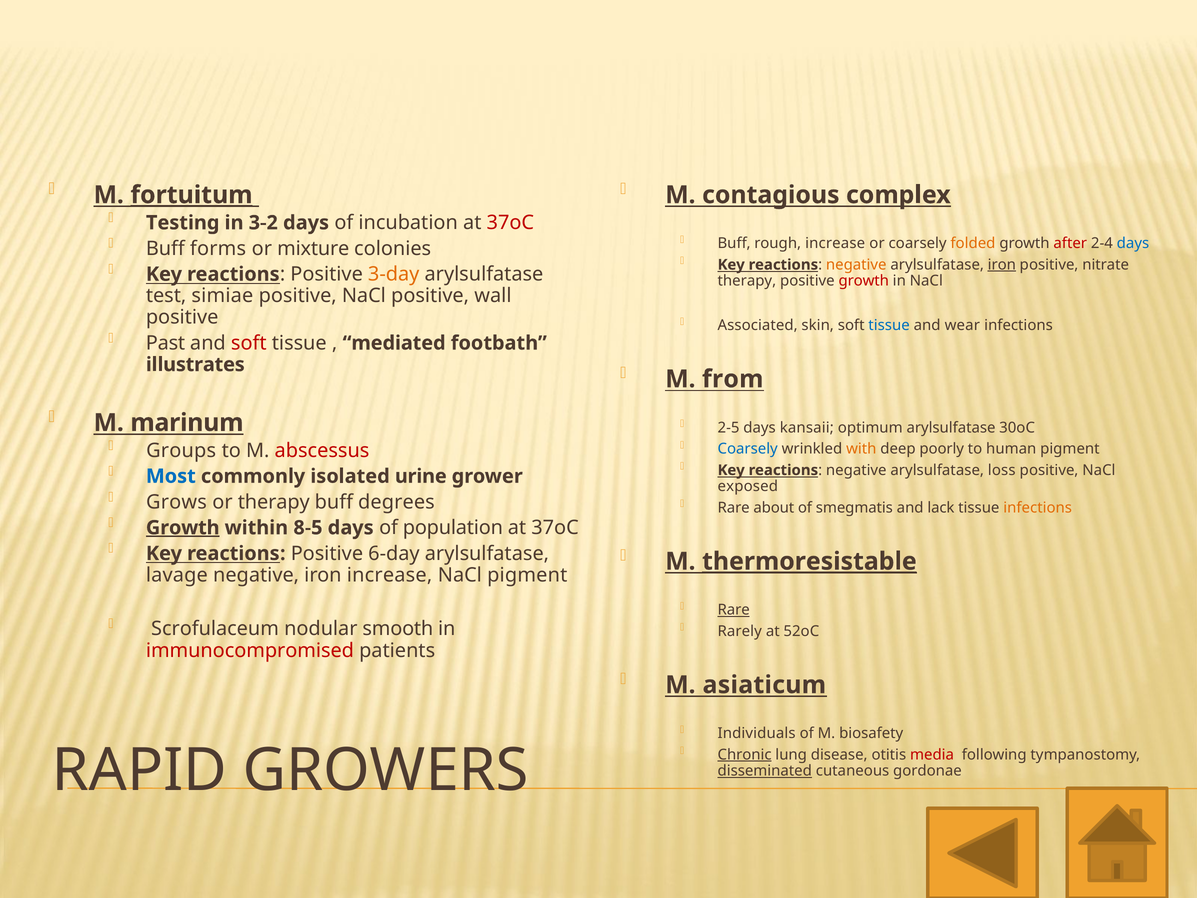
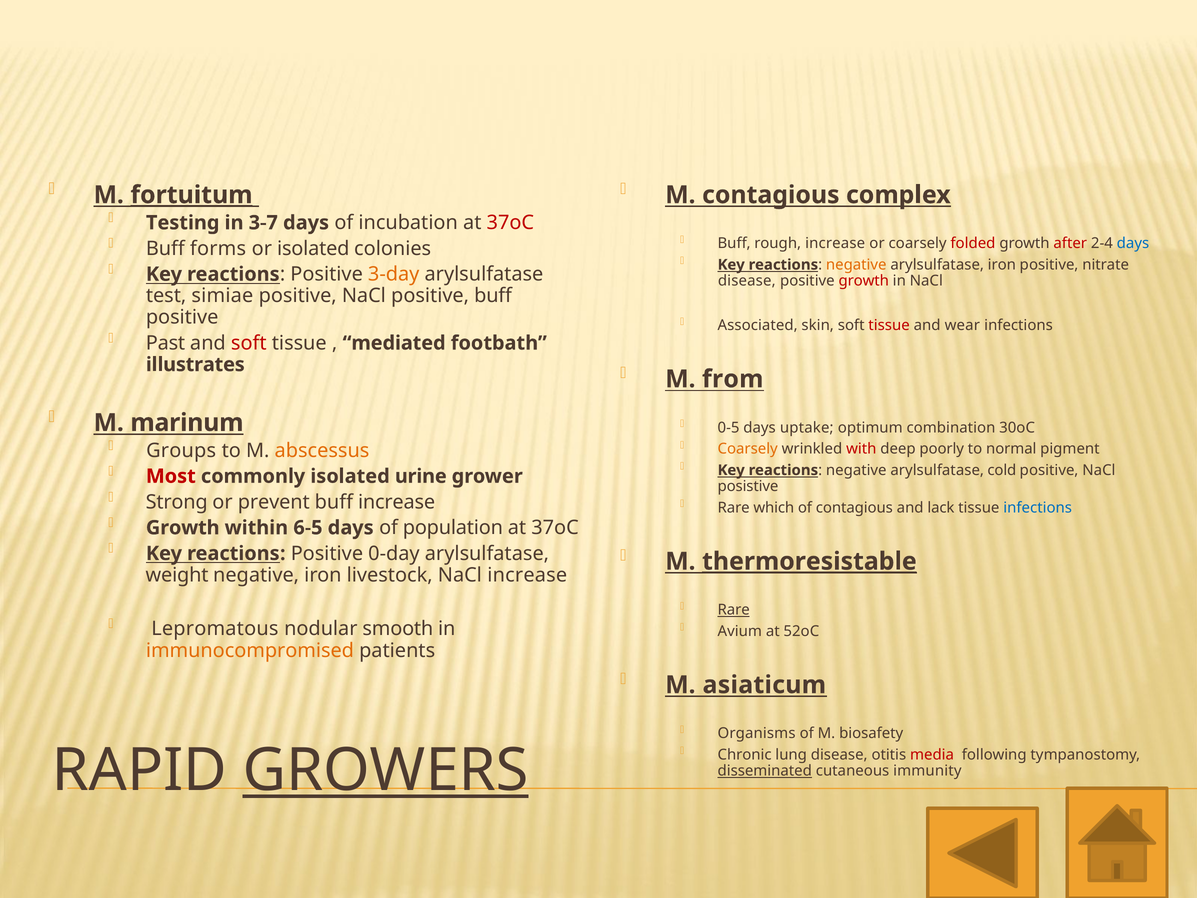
3-2: 3-2 -> 3-7
folded colour: orange -> red
or mixture: mixture -> isolated
iron at (1002, 265) underline: present -> none
therapy at (747, 281): therapy -> disease
positive wall: wall -> buff
tissue at (889, 325) colour: blue -> red
2-5: 2-5 -> 0-5
kansaii: kansaii -> uptake
optimum arylsulfatase: arylsulfatase -> combination
abscessus colour: red -> orange
Coarsely at (748, 449) colour: blue -> orange
with colour: orange -> red
human: human -> normal
loss: loss -> cold
Most colour: blue -> red
exposed: exposed -> posistive
Grows: Grows -> Strong
or therapy: therapy -> prevent
buff degrees: degrees -> increase
about: about -> which
of smegmatis: smegmatis -> contagious
infections at (1038, 508) colour: orange -> blue
Growth at (183, 528) underline: present -> none
8-5: 8-5 -> 6-5
6-day: 6-day -> 0-day
lavage: lavage -> weight
iron increase: increase -> livestock
NaCl pigment: pigment -> increase
Scrofulaceum: Scrofulaceum -> Lepromatous
Rarely: Rarely -> Avium
immunocompromised colour: red -> orange
Individuals: Individuals -> Organisms
Chronic underline: present -> none
GROWERS underline: none -> present
gordonae: gordonae -> immunity
